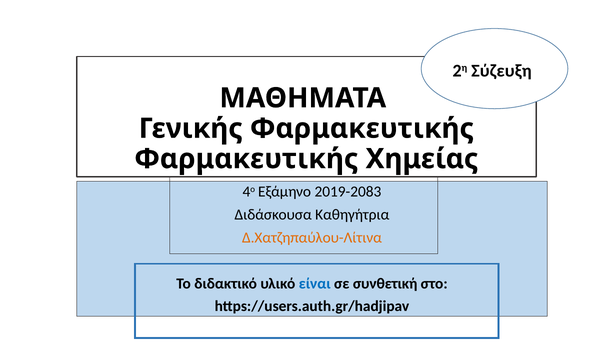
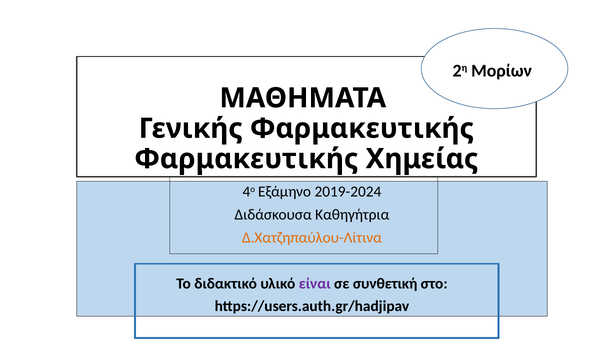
Σύζευξη: Σύζευξη -> Μορίων
2019-2083: 2019-2083 -> 2019-2024
είναι colour: blue -> purple
